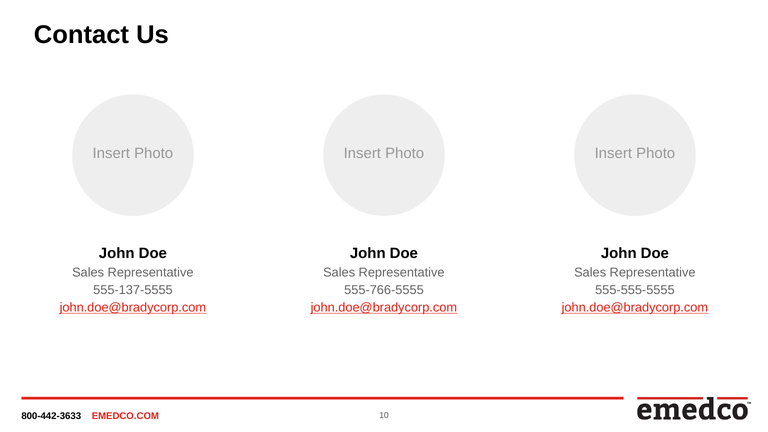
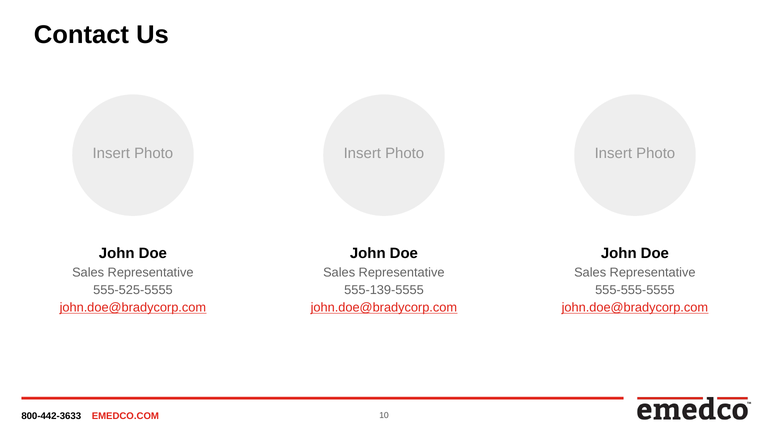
555-137-5555: 555-137-5555 -> 555-525-5555
555-766-5555: 555-766-5555 -> 555-139-5555
